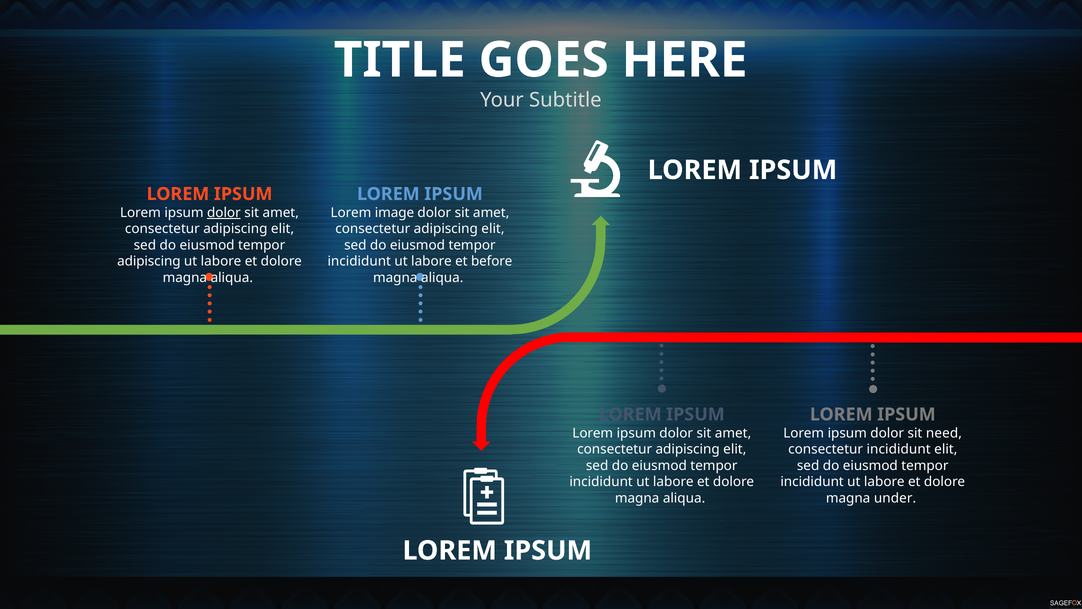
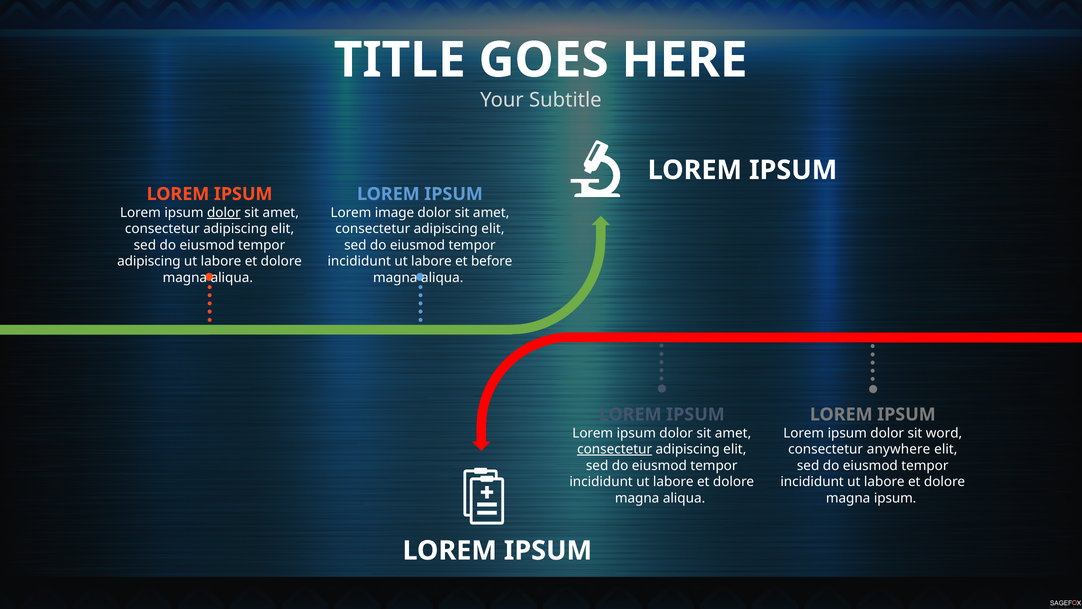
need: need -> word
consectetur at (615, 449) underline: none -> present
consectetur incididunt: incididunt -> anywhere
magna under: under -> ipsum
